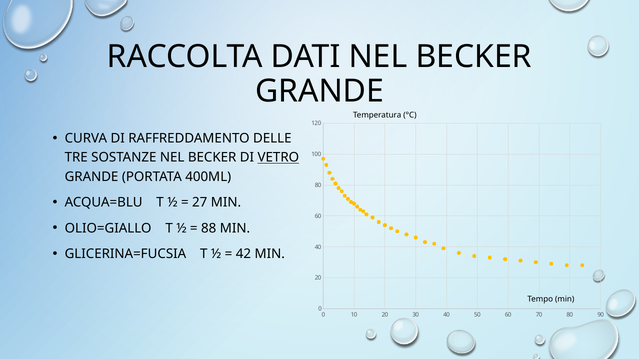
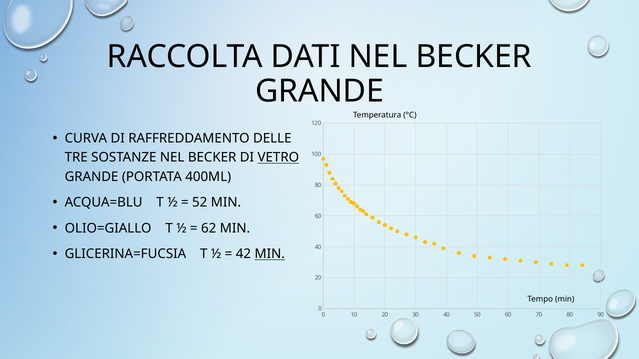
27: 27 -> 52
88: 88 -> 62
MIN at (270, 254) underline: none -> present
